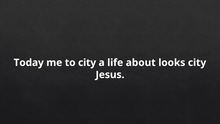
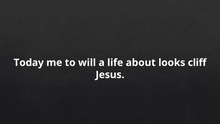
to city: city -> will
looks city: city -> cliff
